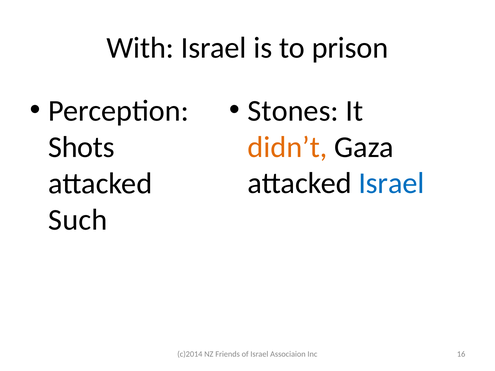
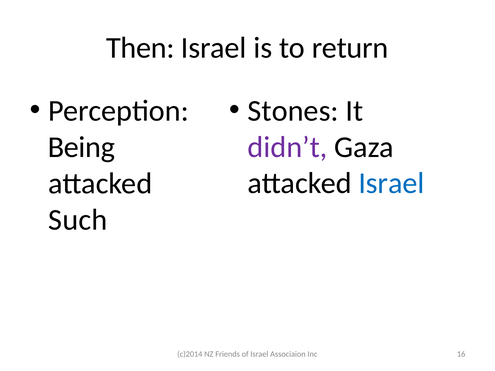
With: With -> Then
prison: prison -> return
didn’t colour: orange -> purple
Shots: Shots -> Being
